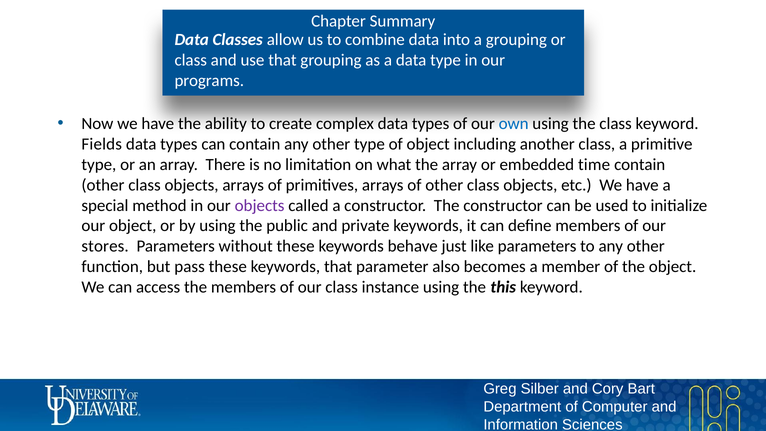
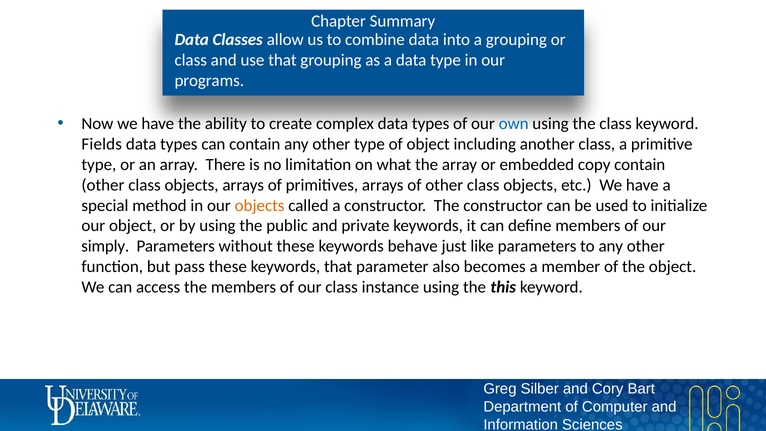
time: time -> copy
objects at (260, 205) colour: purple -> orange
stores: stores -> simply
